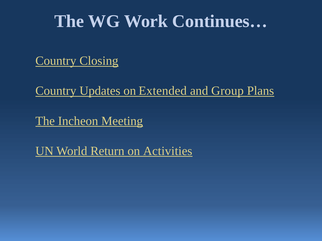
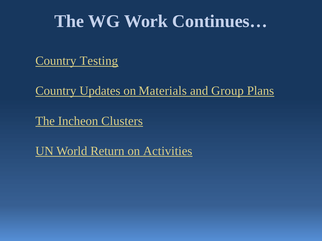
Closing: Closing -> Testing
Extended: Extended -> Materials
Meeting: Meeting -> Clusters
